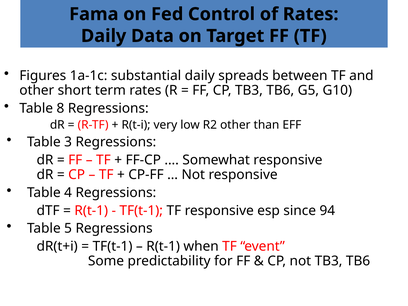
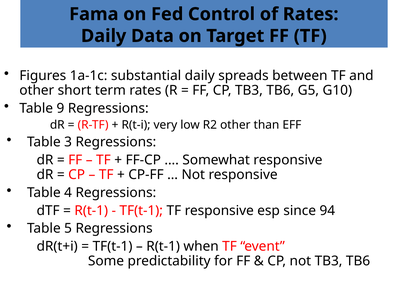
8: 8 -> 9
